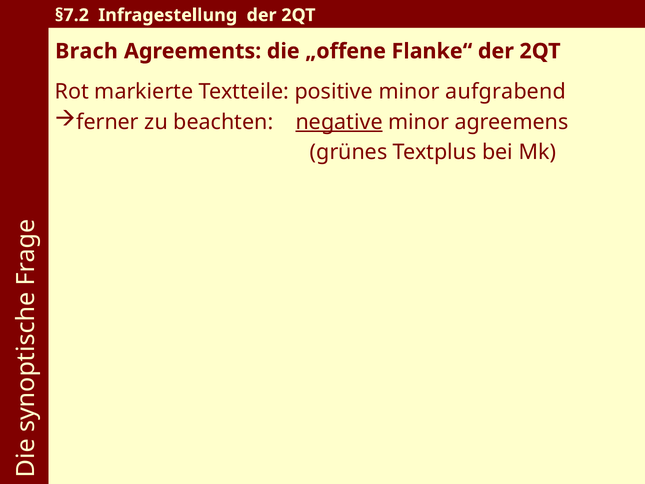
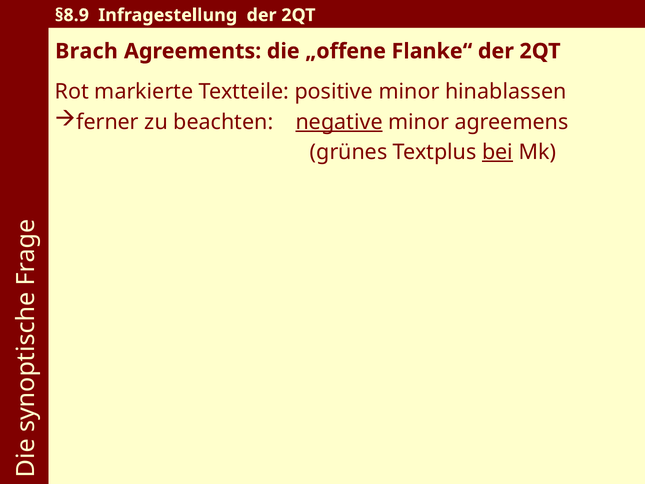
§7.2: §7.2 -> §8.9
aufgrabend: aufgrabend -> hinablassen
bei underline: none -> present
